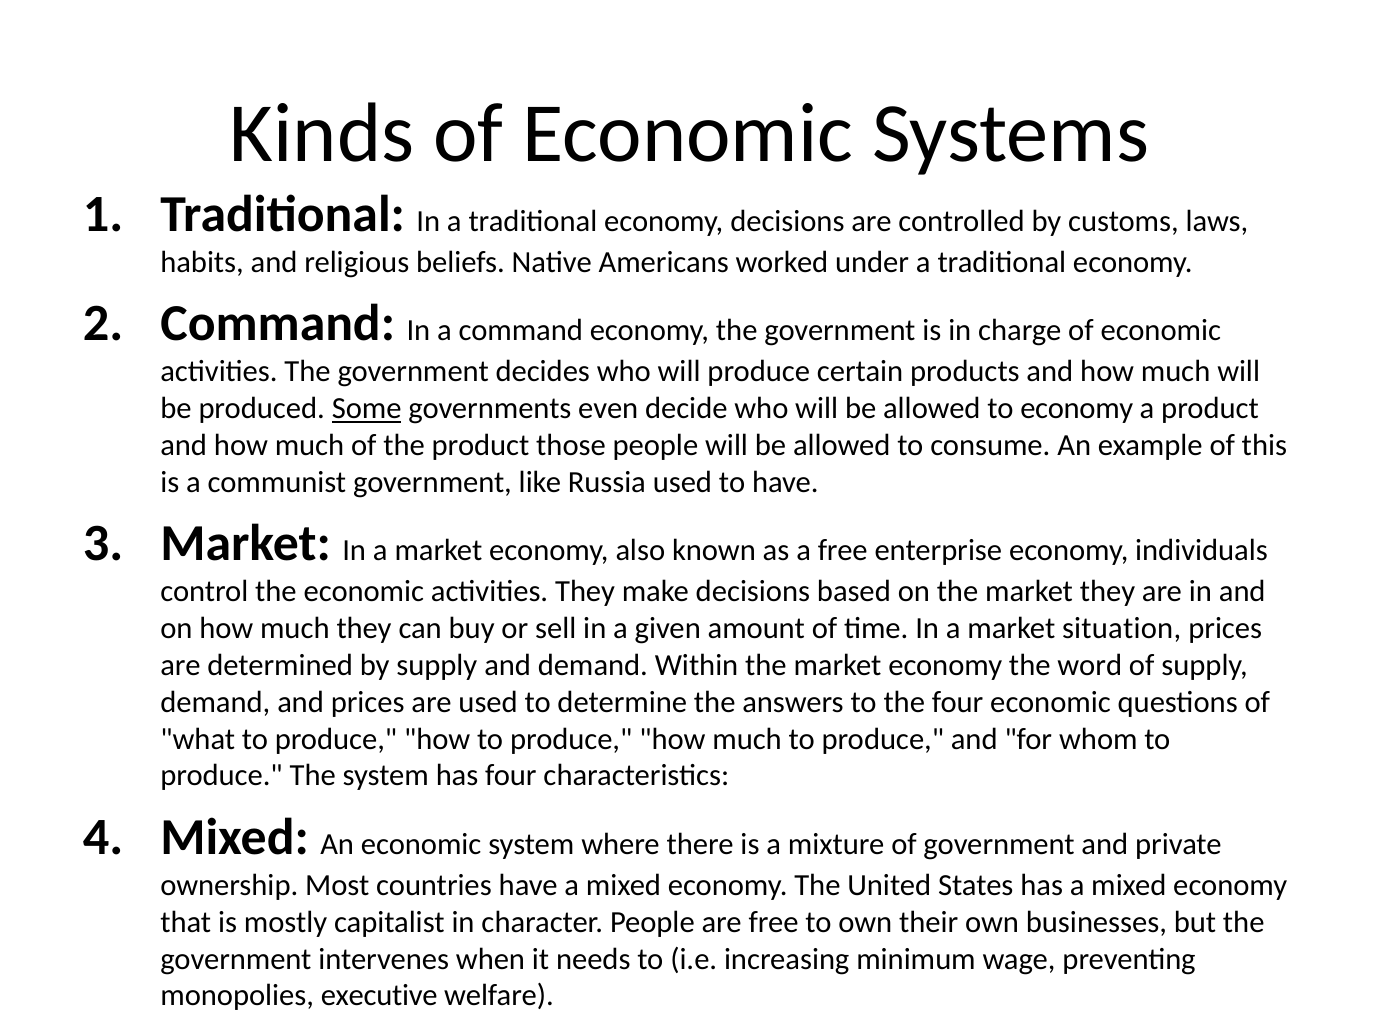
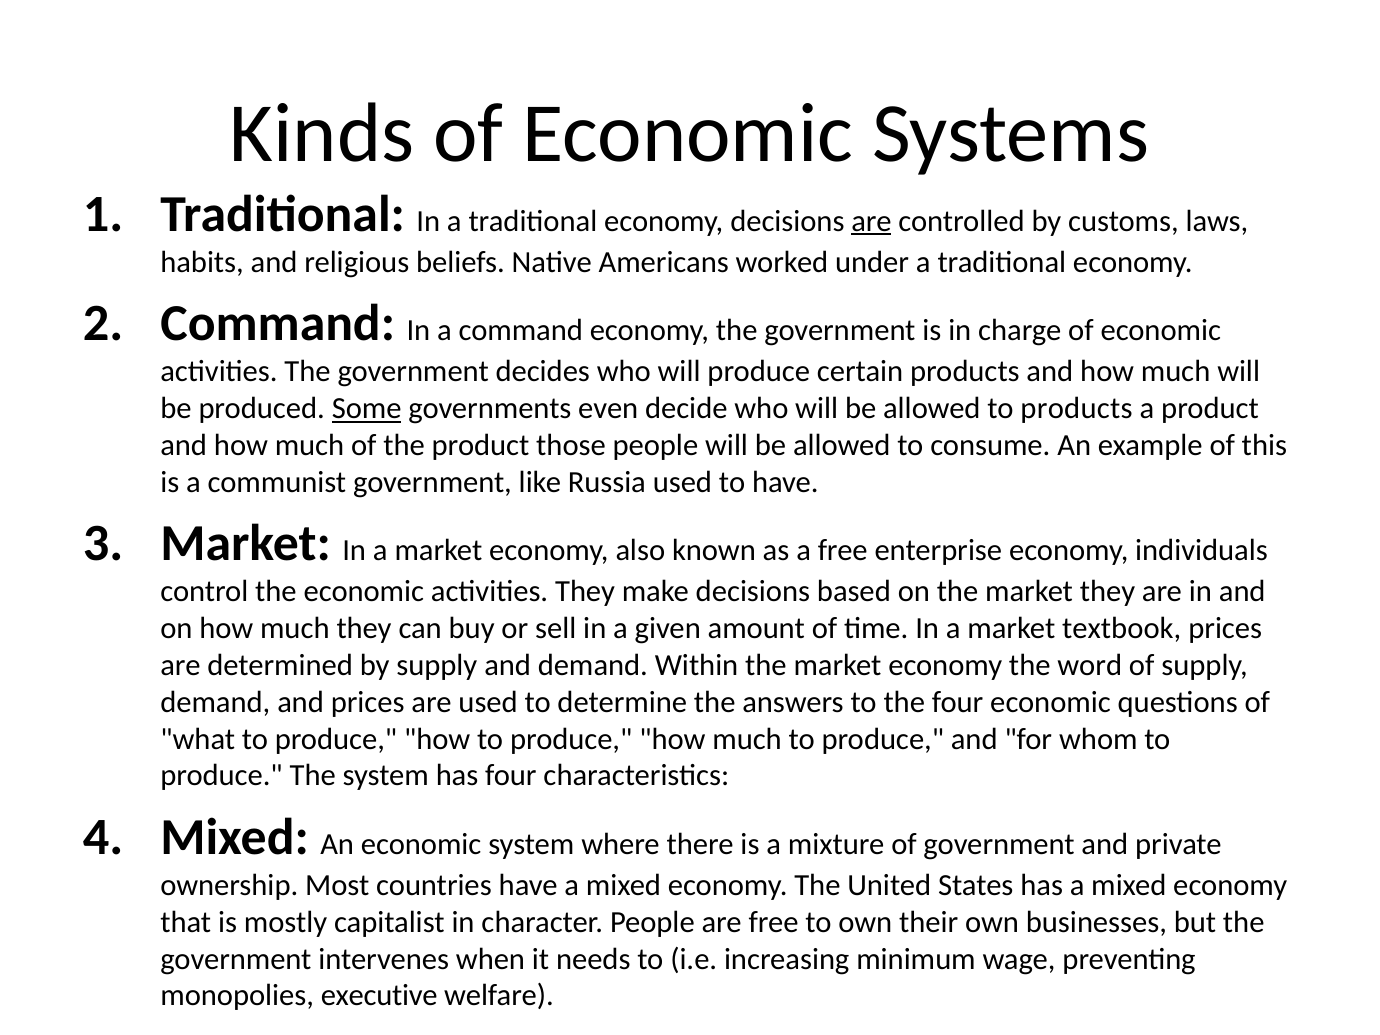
are at (871, 221) underline: none -> present
to economy: economy -> products
situation: situation -> textbook
